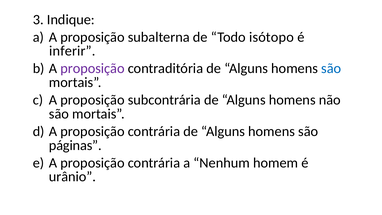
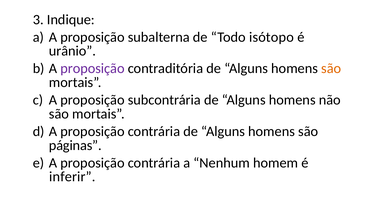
inferir: inferir -> urânio
são at (331, 68) colour: blue -> orange
urânio: urânio -> inferir
